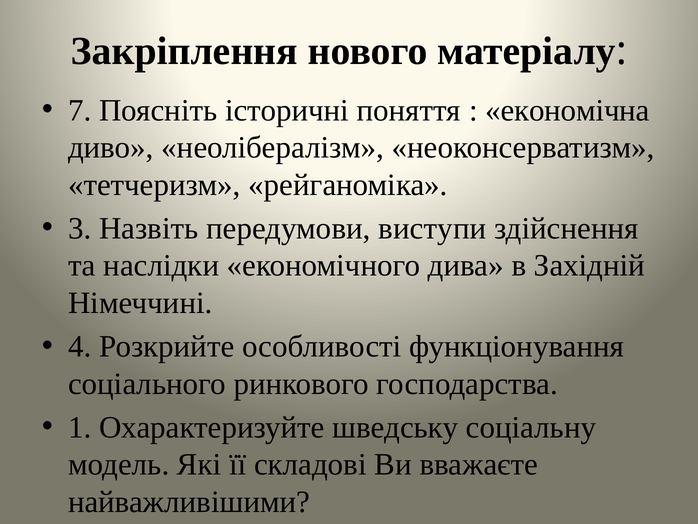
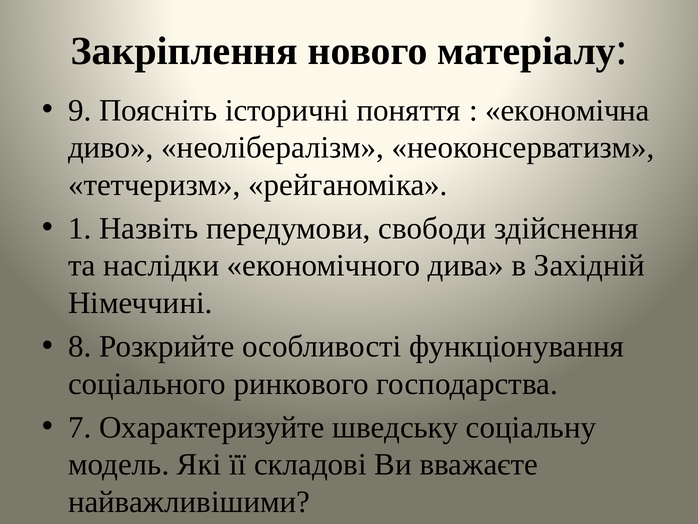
7: 7 -> 9
3: 3 -> 1
виступи: виступи -> свободи
4: 4 -> 8
1: 1 -> 7
